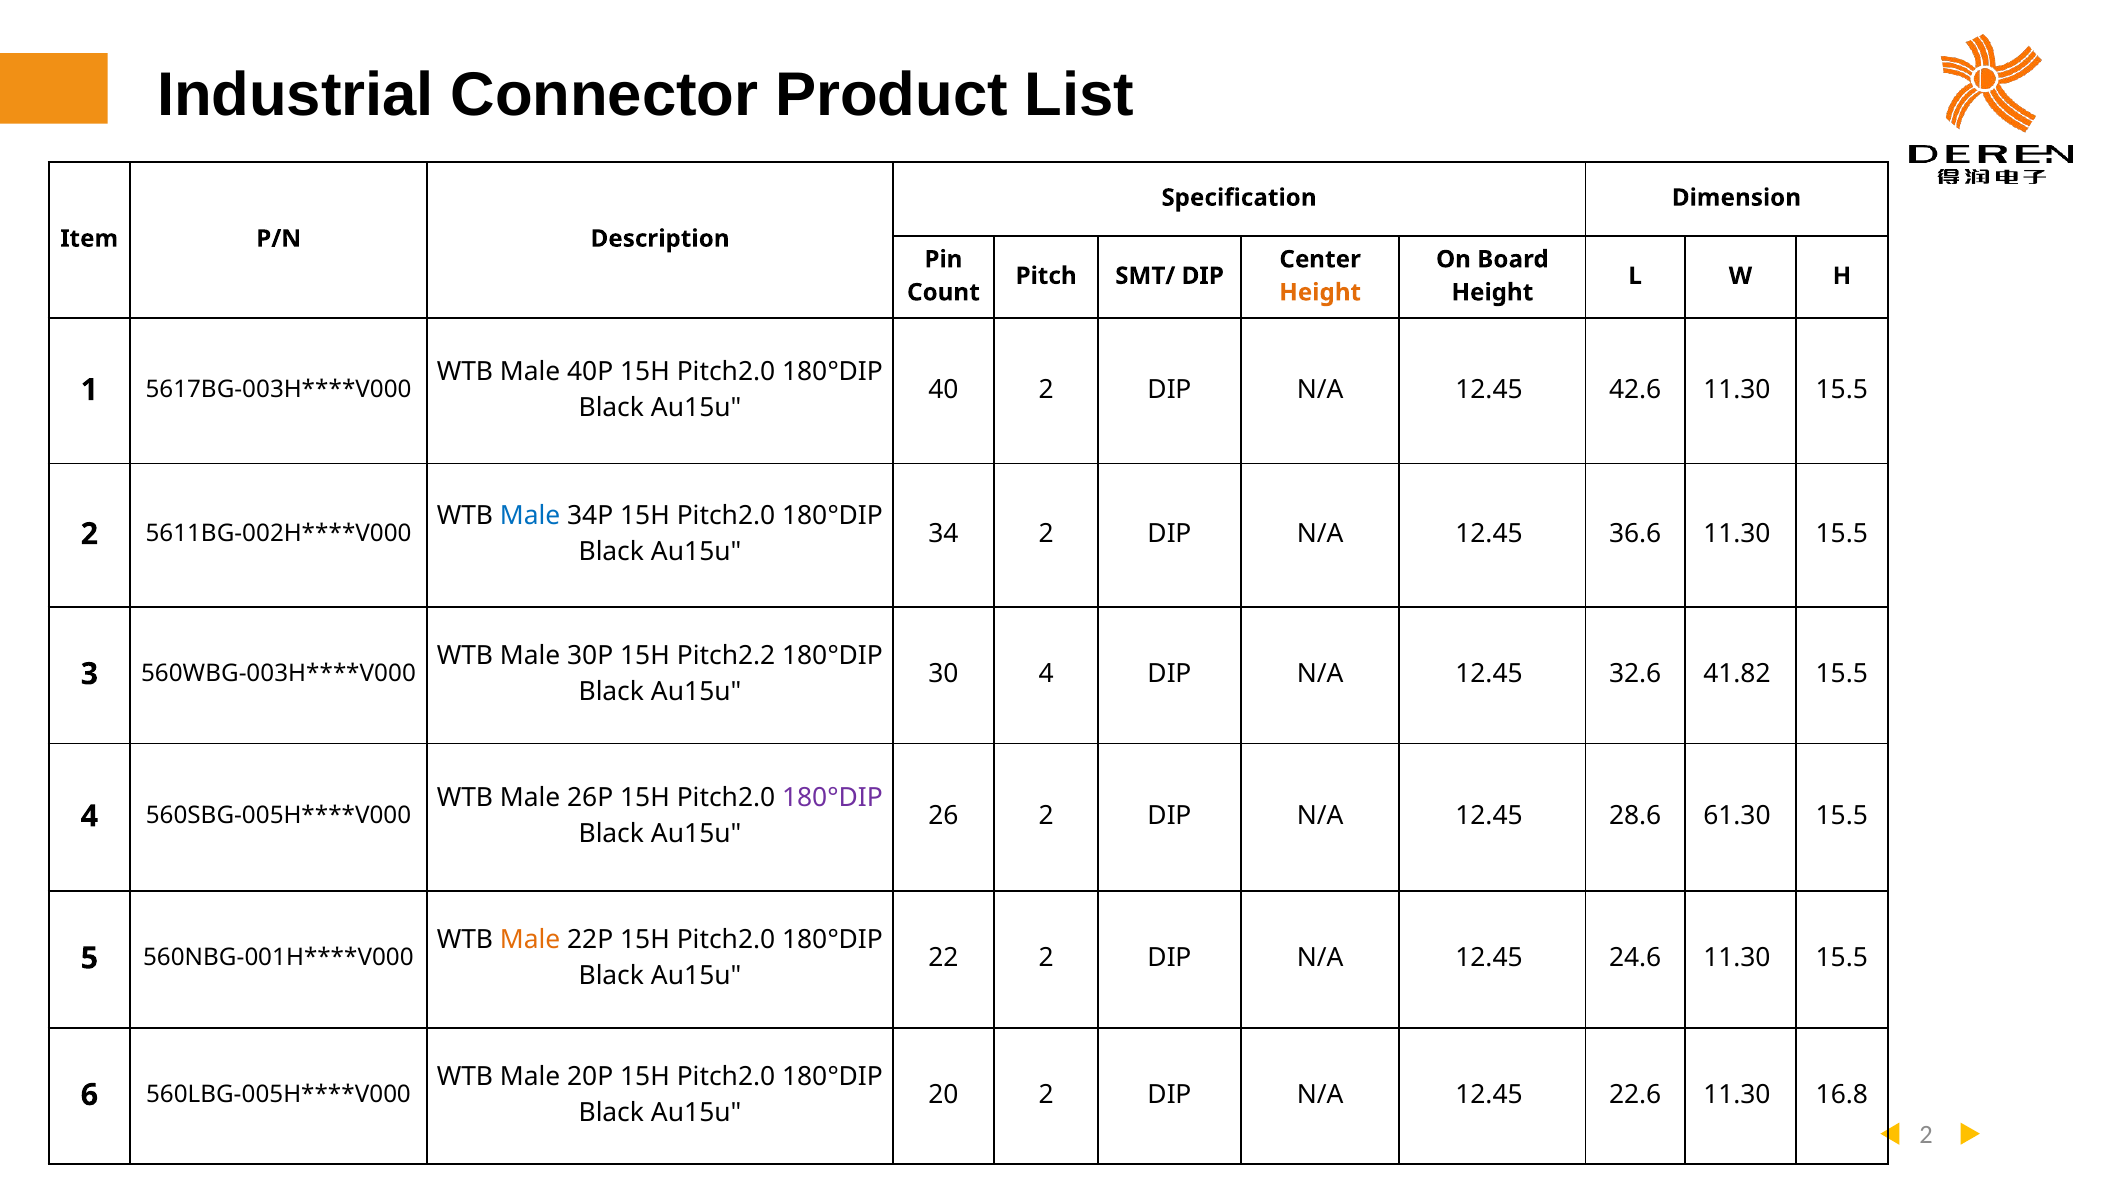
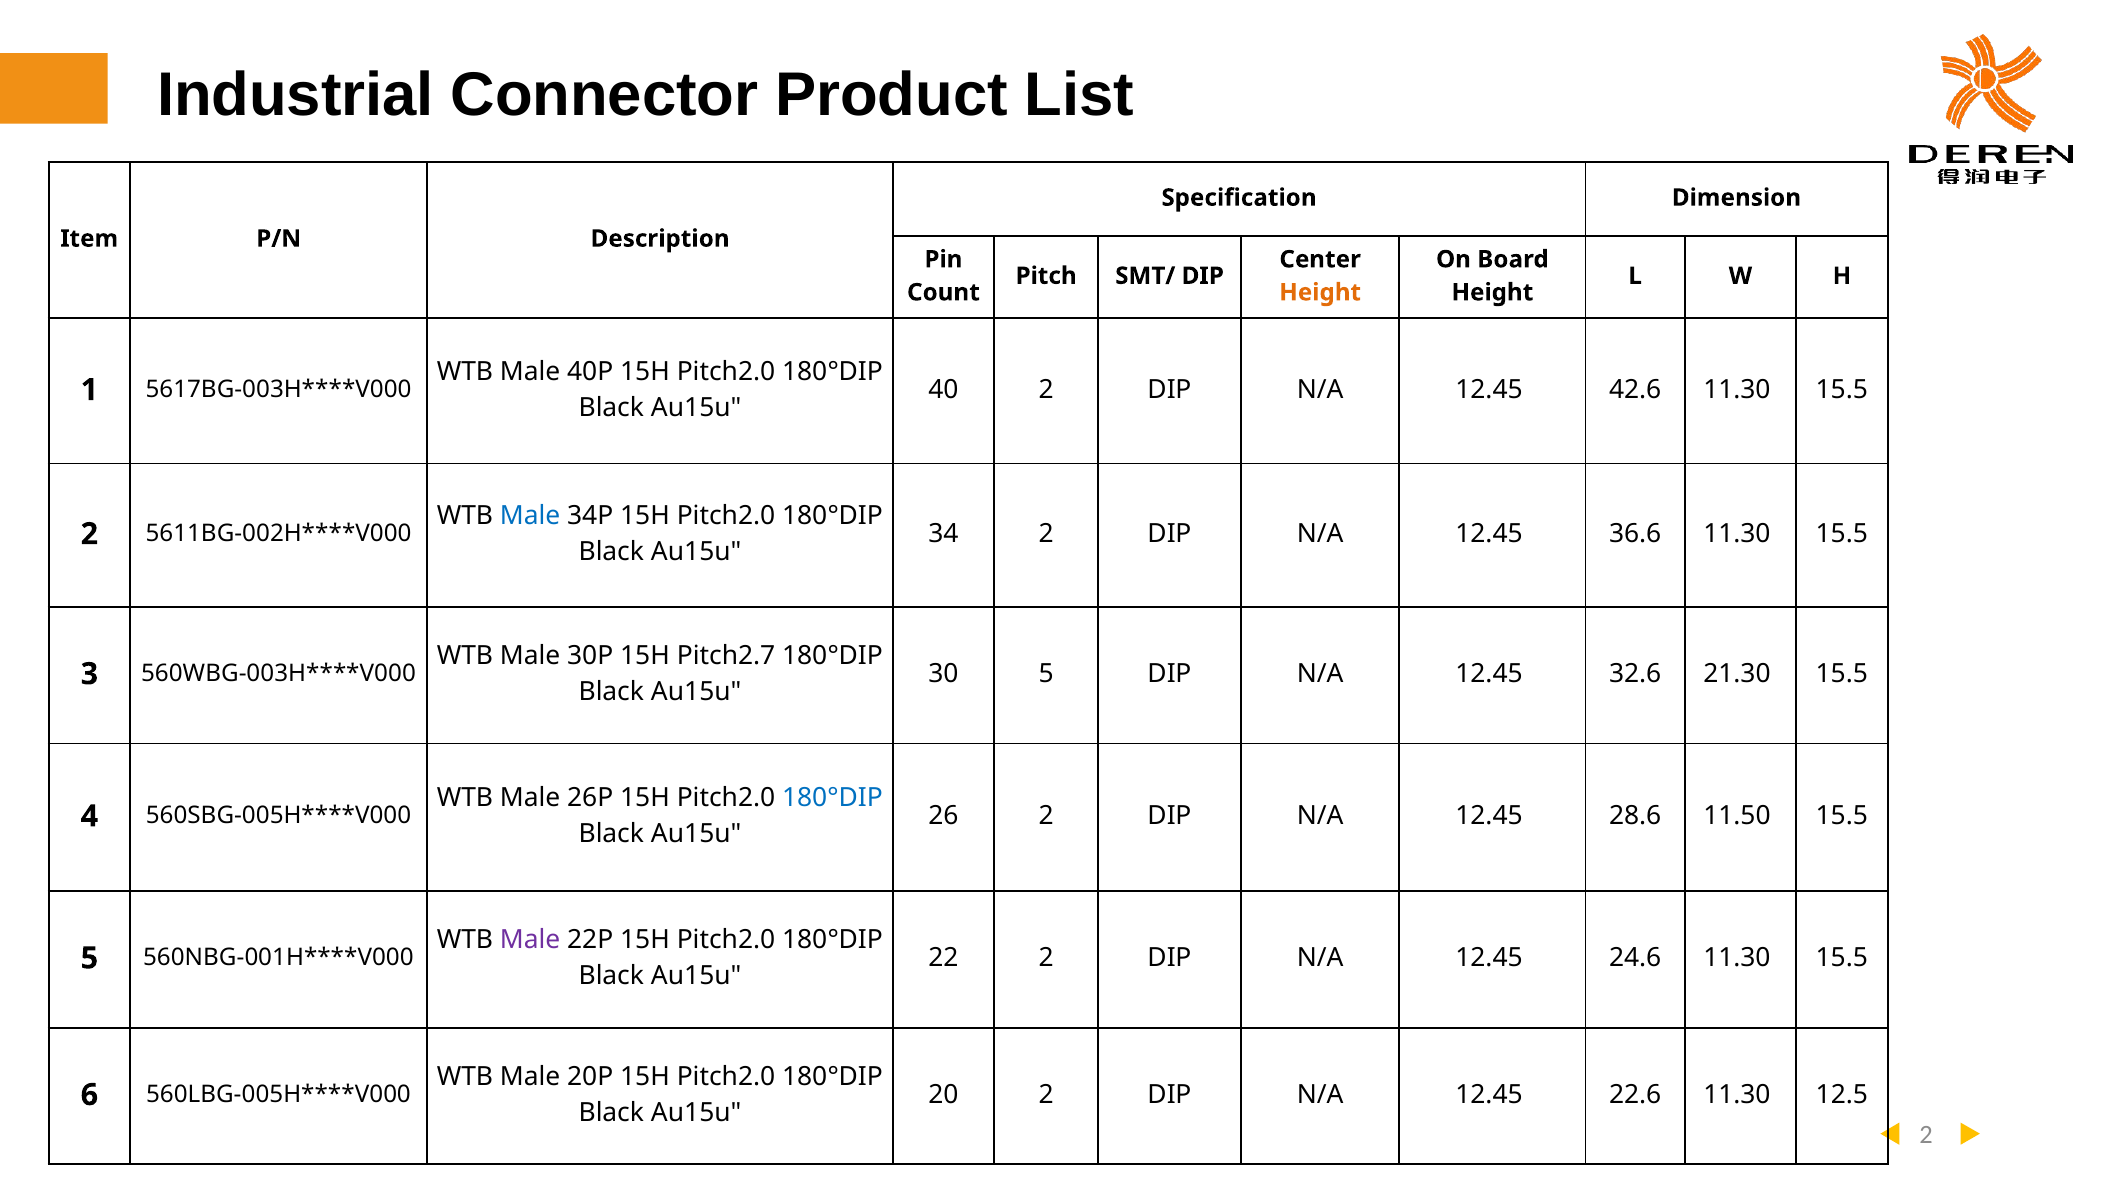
Pitch2.2: Pitch2.2 -> Pitch2.7
30 4: 4 -> 5
41.82: 41.82 -> 21.30
180°DIP at (832, 798) colour: purple -> blue
61.30: 61.30 -> 11.50
Male at (530, 940) colour: orange -> purple
16.8: 16.8 -> 12.5
